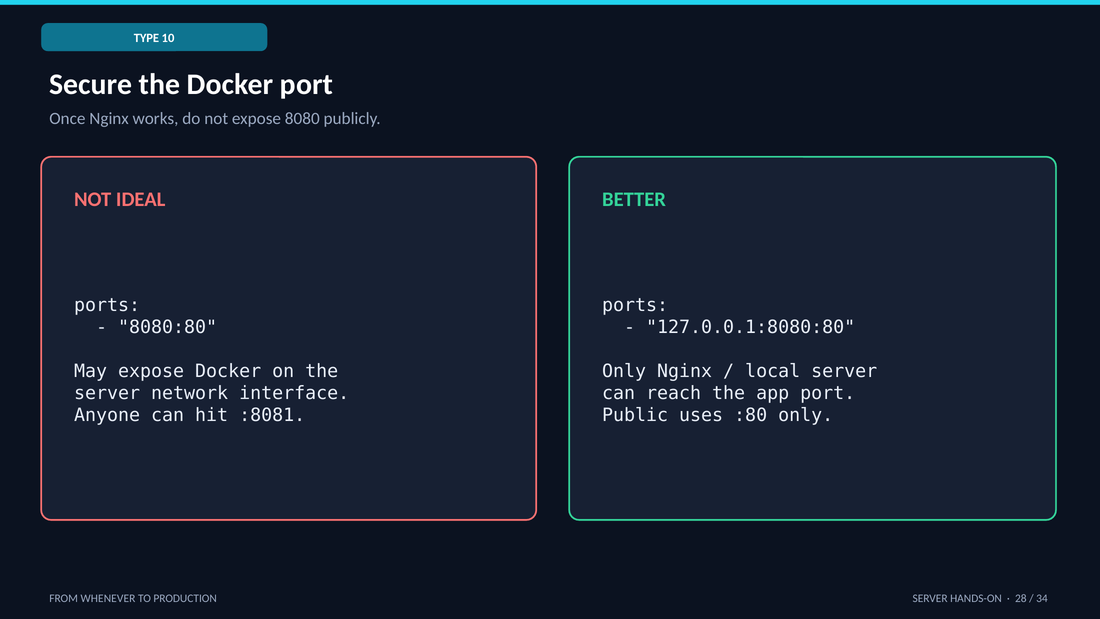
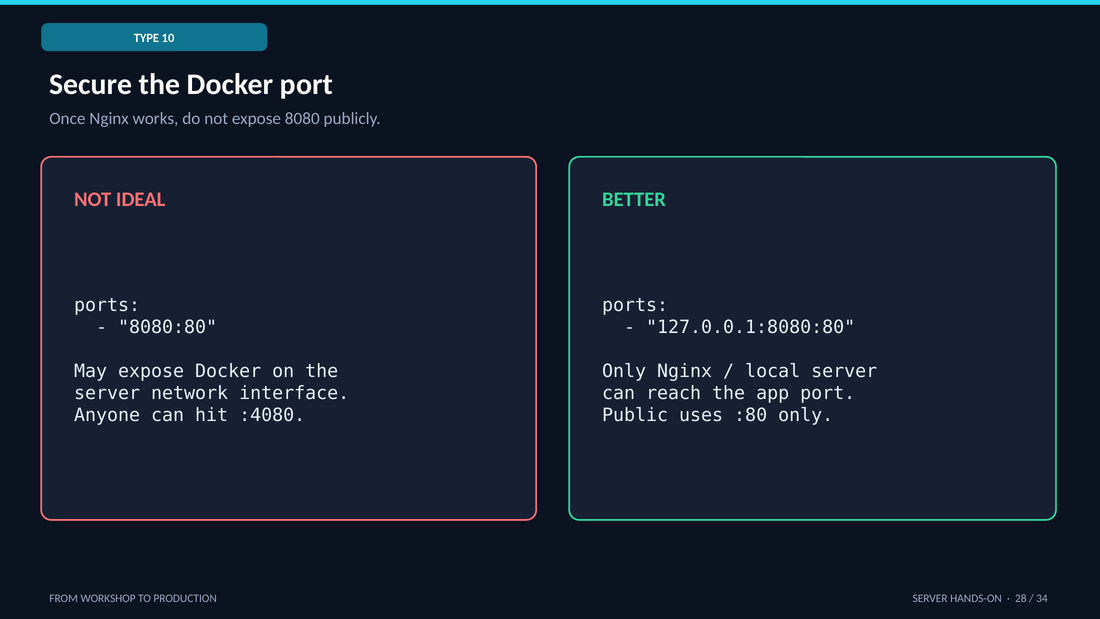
:8081: :8081 -> :4080
WHENEVER: WHENEVER -> WORKSHOP
